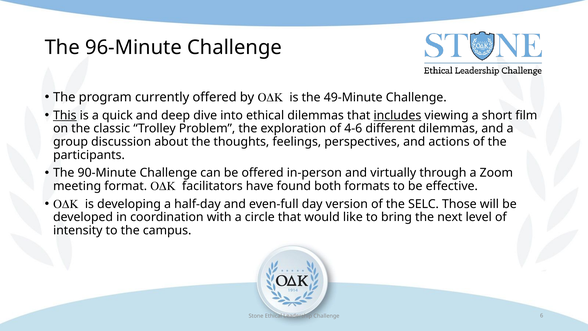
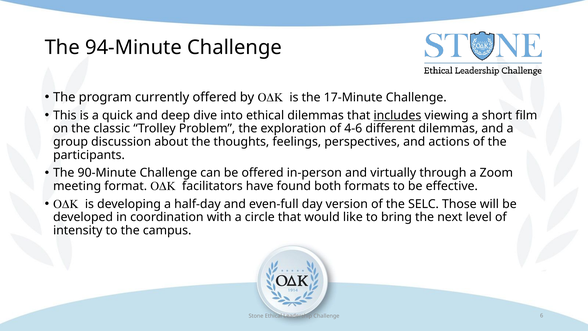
96-Minute: 96-Minute -> 94-Minute
49-Minute: 49-Minute -> 17-Minute
This underline: present -> none
